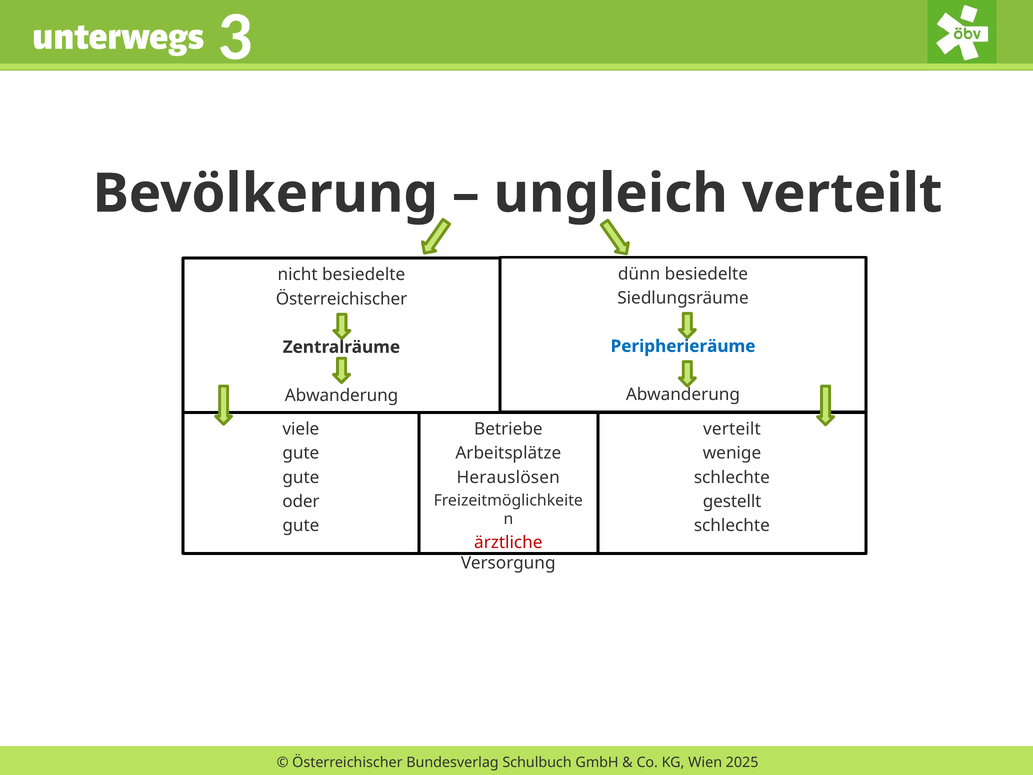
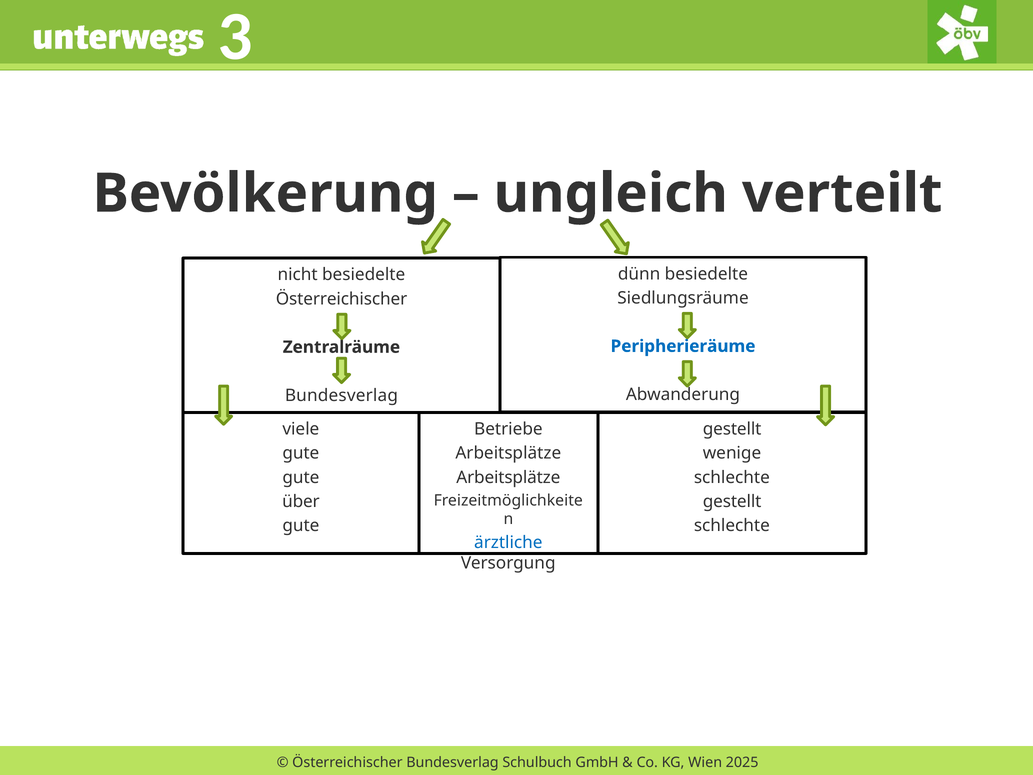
Abwanderung at (342, 395): Abwanderung -> Bundesverlag
verteilt at (732, 429): verteilt -> gestellt
Herauslösen at (508, 477): Herauslösen -> Arbeitsplätze
oder: oder -> über
ärztliche colour: red -> blue
